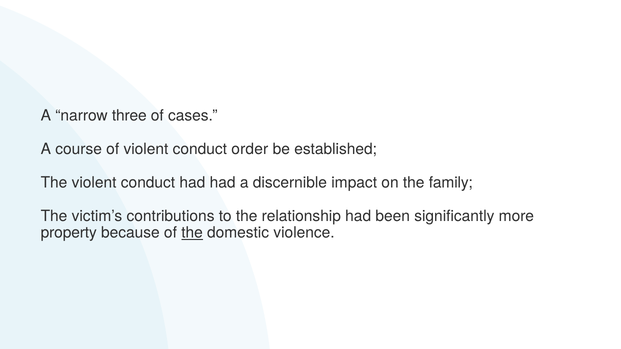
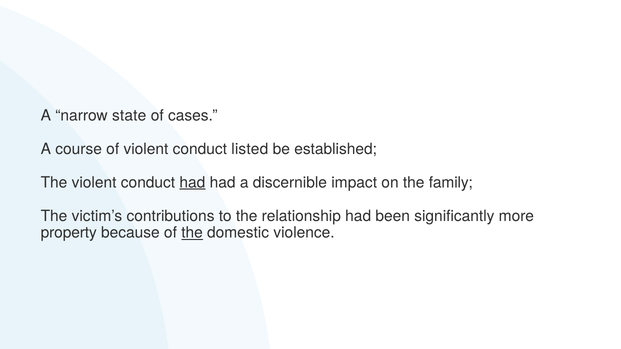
three: three -> state
order: order -> listed
had at (192, 183) underline: none -> present
